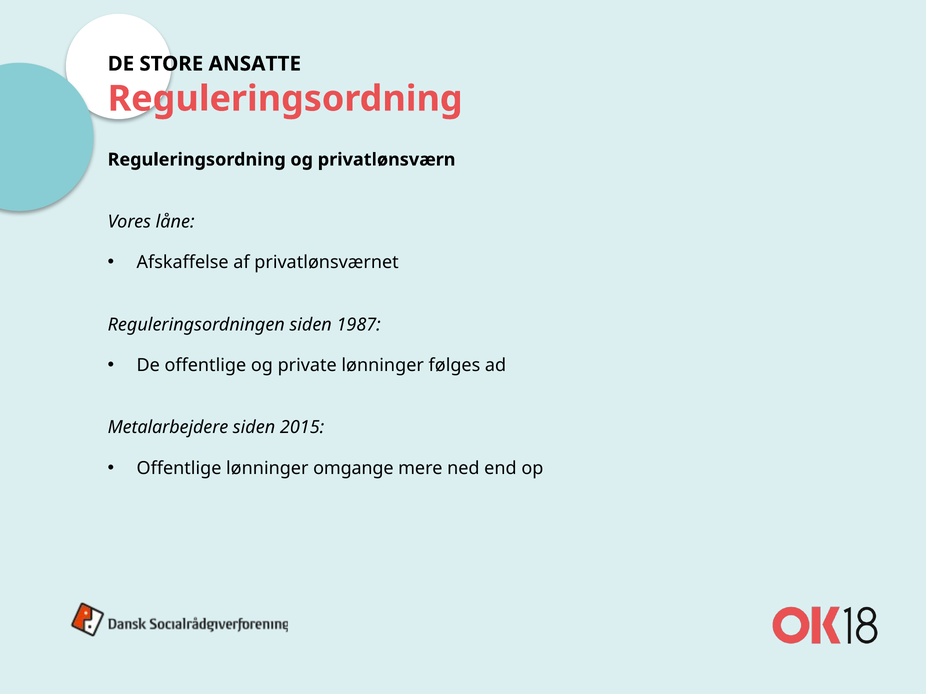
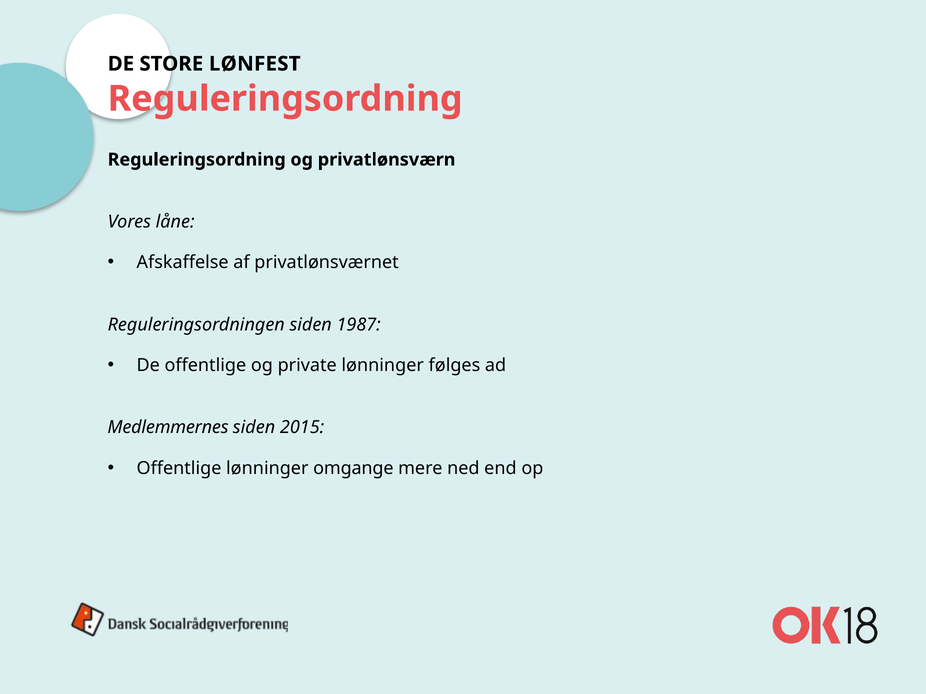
ANSATTE: ANSATTE -> LØNFEST
Metalarbejdere: Metalarbejdere -> Medlemmernes
